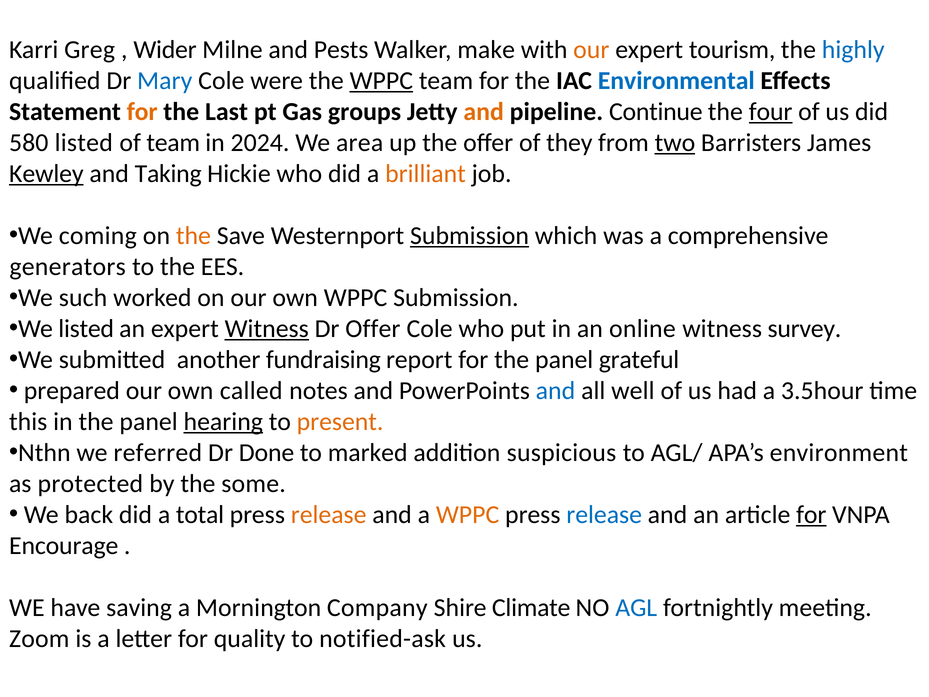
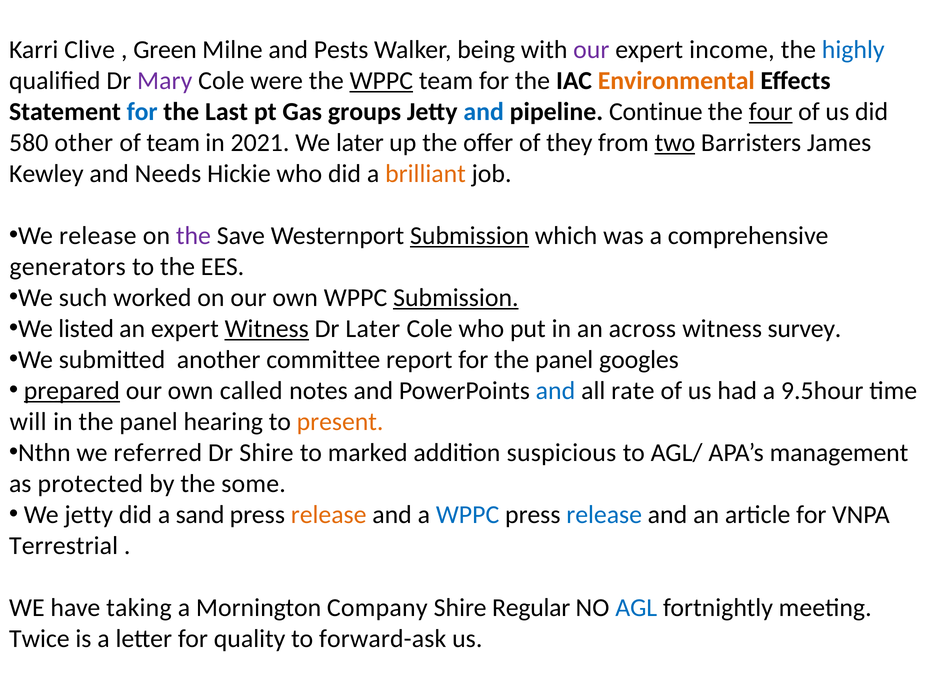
Greg: Greg -> Clive
Wider: Wider -> Green
make: make -> being
our at (591, 50) colour: orange -> purple
tourism: tourism -> income
Mary colour: blue -> purple
Environmental colour: blue -> orange
for at (142, 112) colour: orange -> blue
and at (484, 112) colour: orange -> blue
580 listed: listed -> other
2024: 2024 -> 2021
We area: area -> later
Kewley underline: present -> none
Taking: Taking -> Needs
We coming: coming -> release
the at (193, 236) colour: orange -> purple
Submission at (456, 298) underline: none -> present
Dr Offer: Offer -> Later
online: online -> across
fundraising: fundraising -> committee
grateful: grateful -> googles
prepared underline: none -> present
well: well -> rate
3.5hour: 3.5hour -> 9.5hour
this: this -> will
hearing underline: present -> none
Dr Done: Done -> Shire
environment: environment -> management
We back: back -> jetty
total: total -> sand
WPPC at (468, 514) colour: orange -> blue
for at (811, 514) underline: present -> none
Encourage: Encourage -> Terrestrial
saving: saving -> taking
Climate: Climate -> Regular
Zoom: Zoom -> Twice
notified-ask: notified-ask -> forward-ask
